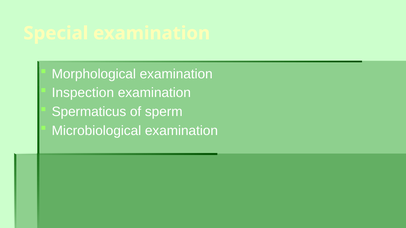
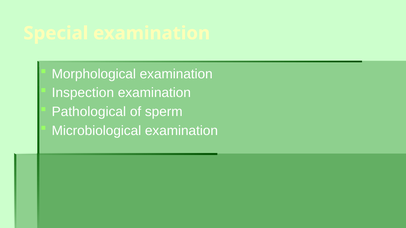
Spermaticus: Spermaticus -> Pathological
